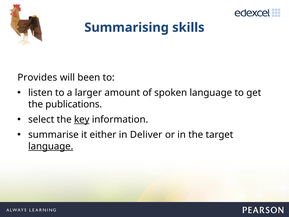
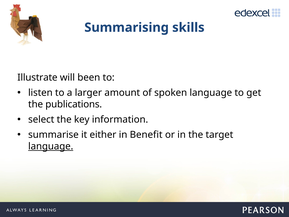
Provides: Provides -> Illustrate
key underline: present -> none
Deliver: Deliver -> Benefit
